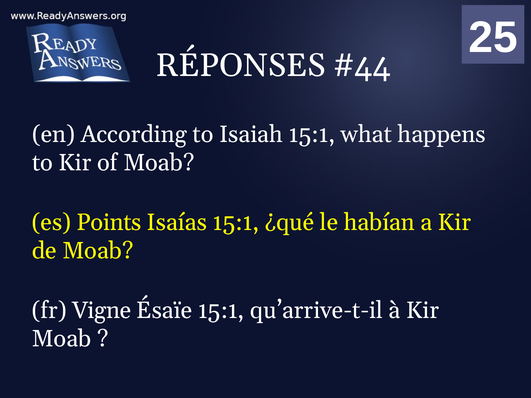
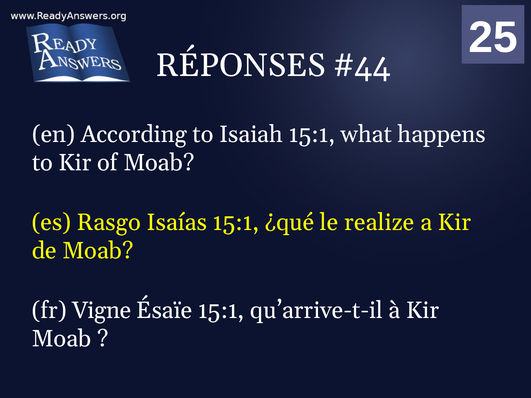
Points: Points -> Rasgo
habían: habían -> realize
